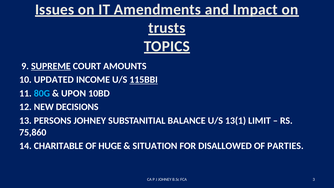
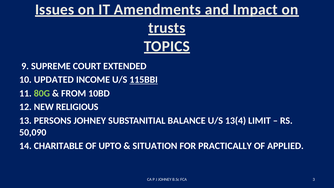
SUPREME underline: present -> none
AMOUNTS: AMOUNTS -> EXTENDED
80G colour: light blue -> light green
UPON: UPON -> FROM
DECISIONS: DECISIONS -> RELIGIOUS
13(1: 13(1 -> 13(4
75,860: 75,860 -> 50,090
HUGE: HUGE -> UPTO
DISALLOWED: DISALLOWED -> PRACTICALLY
PARTIES: PARTIES -> APPLIED
